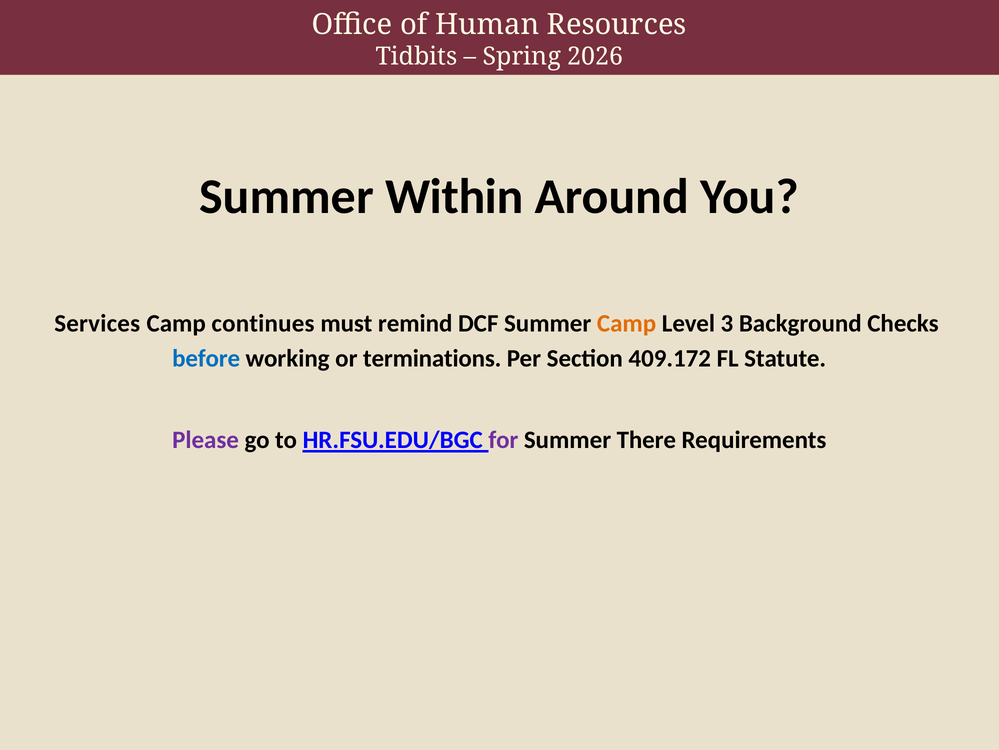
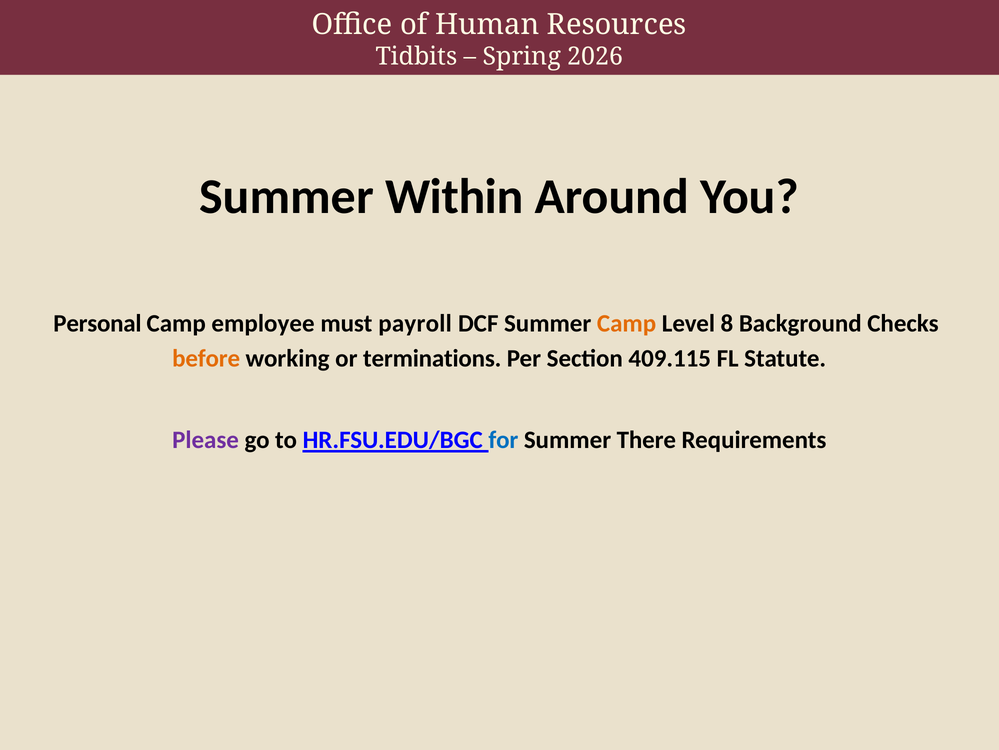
Services: Services -> Personal
continues: continues -> employee
remind: remind -> payroll
3: 3 -> 8
before colour: blue -> orange
409.172: 409.172 -> 409.115
for colour: purple -> blue
